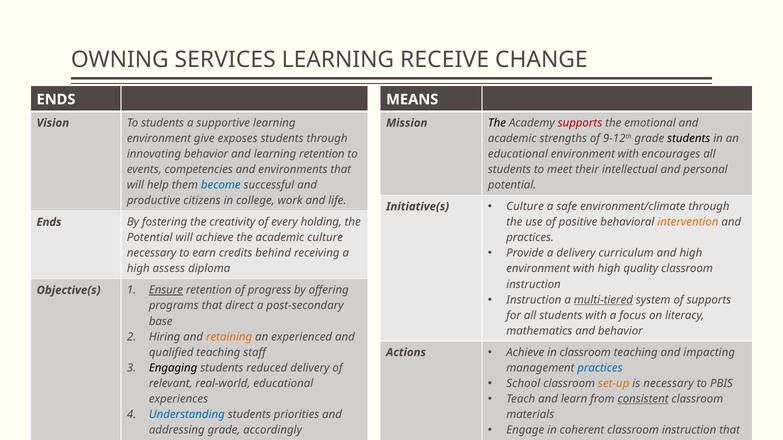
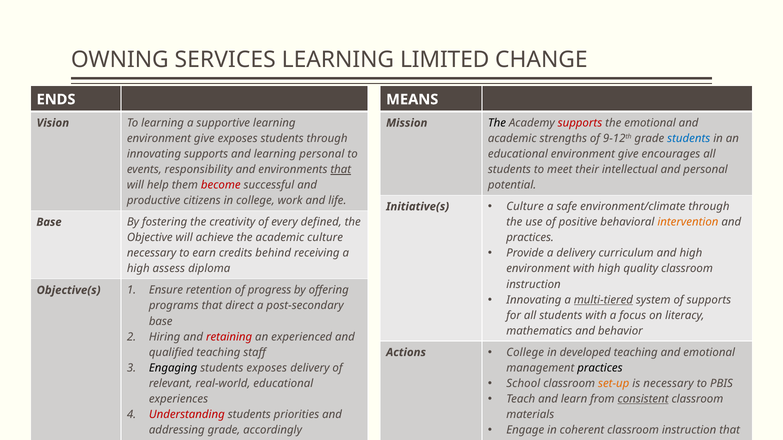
LEARNING RECEIVE: RECEIVE -> LIMITED
To students: students -> learning
students at (689, 139) colour: black -> blue
innovating behavior: behavior -> supports
learning retention: retention -> personal
educational environment with: with -> give
competencies: competencies -> responsibility
that at (341, 170) underline: none -> present
become colour: blue -> red
Ends at (49, 222): Ends -> Base
holding: holding -> defined
Potential at (150, 238): Potential -> Objective
Ensure underline: present -> none
Instruction at (534, 300): Instruction -> Innovating
retaining colour: orange -> red
Achieve at (525, 353): Achieve -> College
in classroom: classroom -> developed
and impacting: impacting -> emotional
students reduced: reduced -> exposes
practices at (600, 368) colour: blue -> black
Understanding colour: blue -> red
